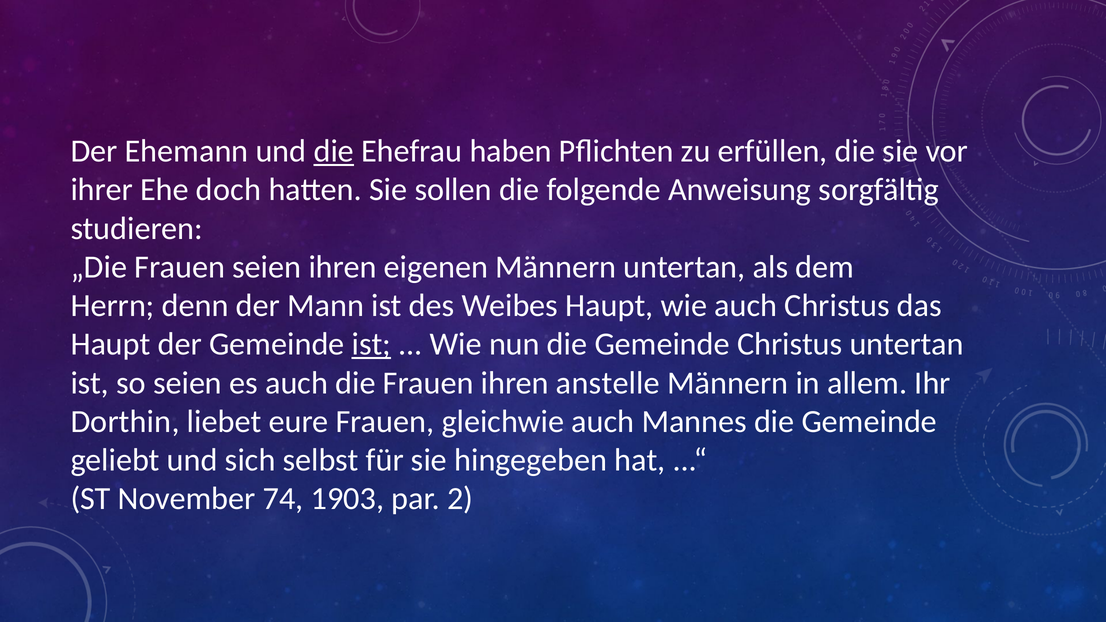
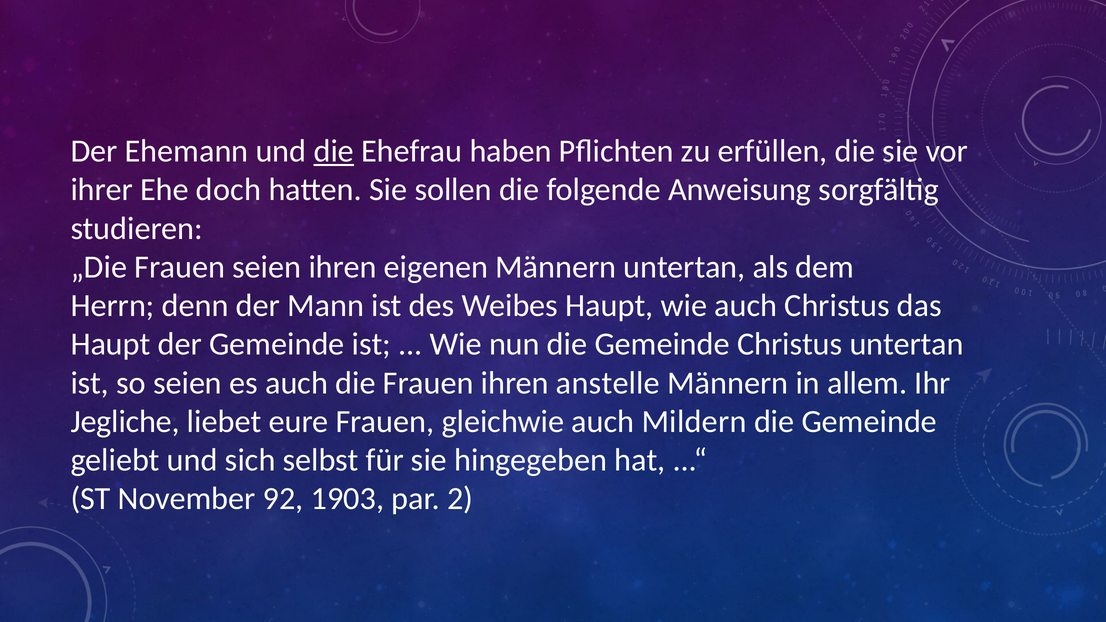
ist at (371, 344) underline: present -> none
Dorthin: Dorthin -> Jegliche
Mannes: Mannes -> Mildern
74: 74 -> 92
